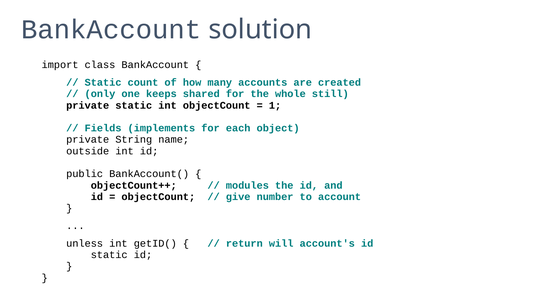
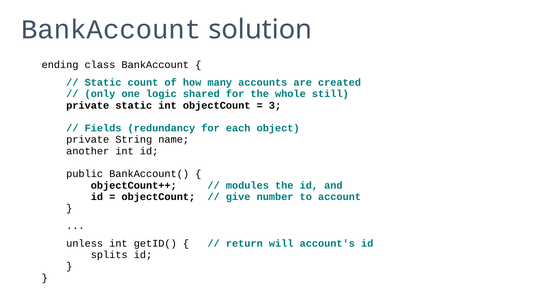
import: import -> ending
keeps: keeps -> logic
1: 1 -> 3
implements: implements -> redundancy
outside: outside -> another
static at (109, 255): static -> splits
